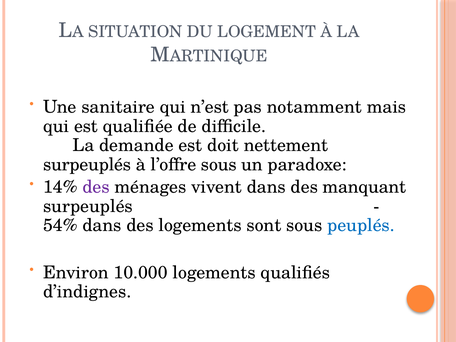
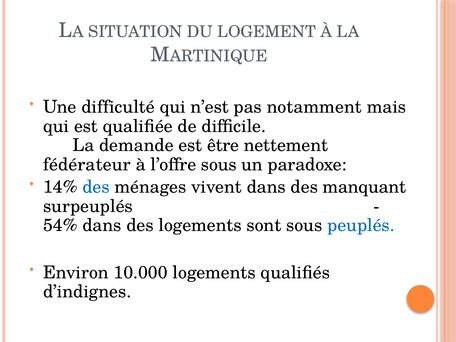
sanitaire: sanitaire -> difficulté
doit: doit -> être
surpeuplés at (87, 165): surpeuplés -> fédérateur
des at (96, 187) colour: purple -> blue
